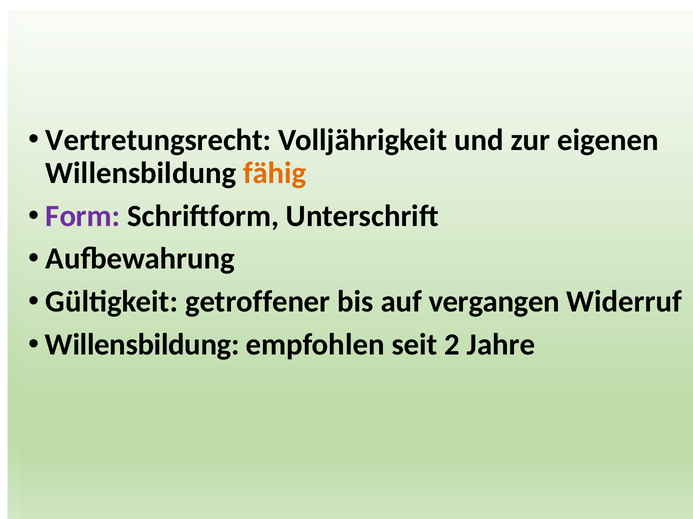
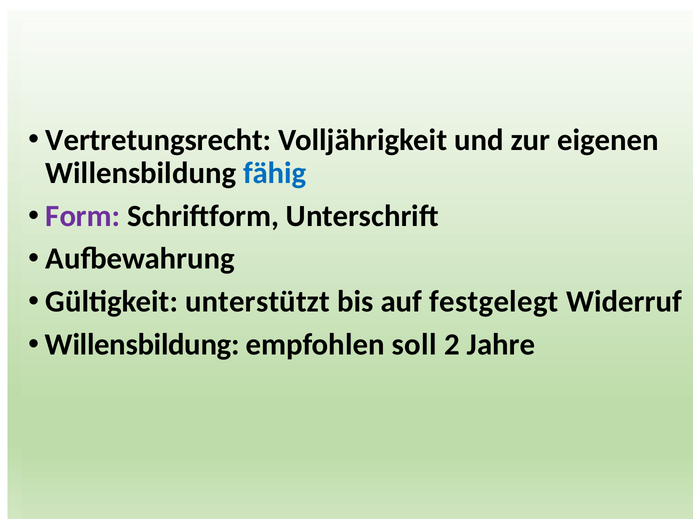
fähig colour: orange -> blue
getroffener: getroffener -> unterstützt
vergangen: vergangen -> festgelegt
seit: seit -> soll
